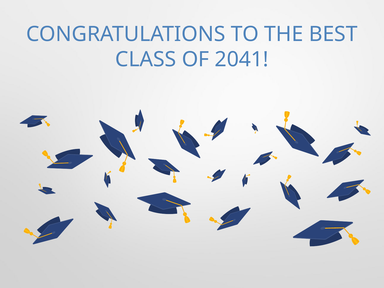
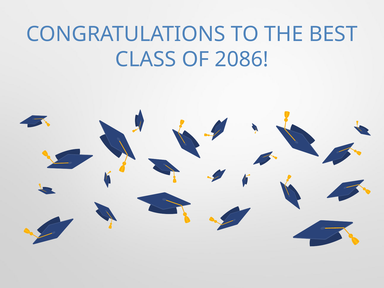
2041: 2041 -> 2086
